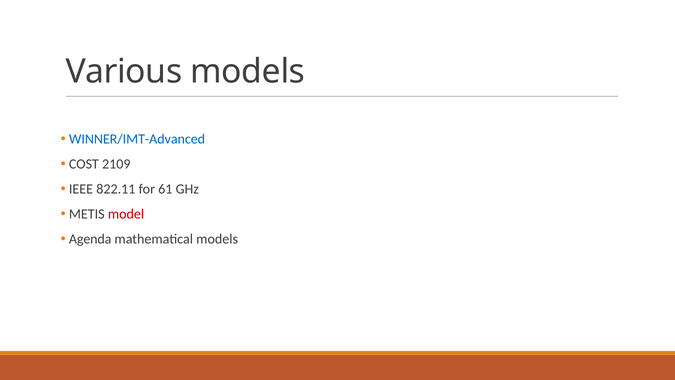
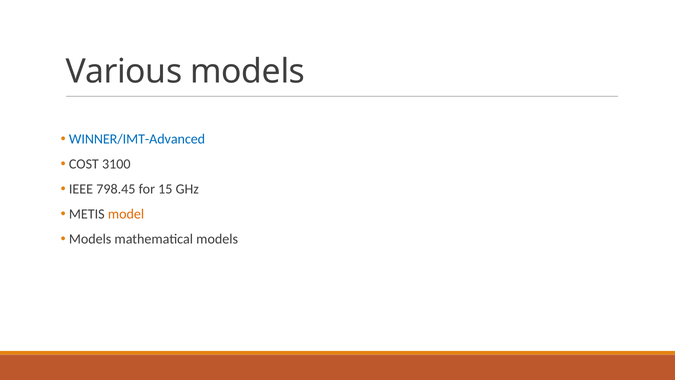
2109: 2109 -> 3100
822.11: 822.11 -> 798.45
61: 61 -> 15
model colour: red -> orange
Agenda at (90, 239): Agenda -> Models
